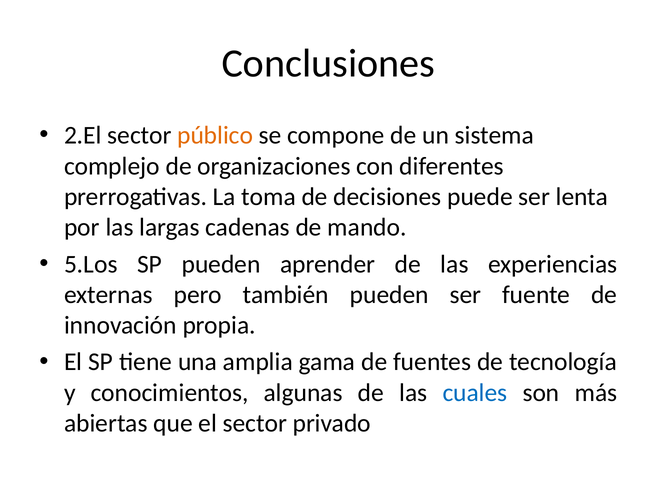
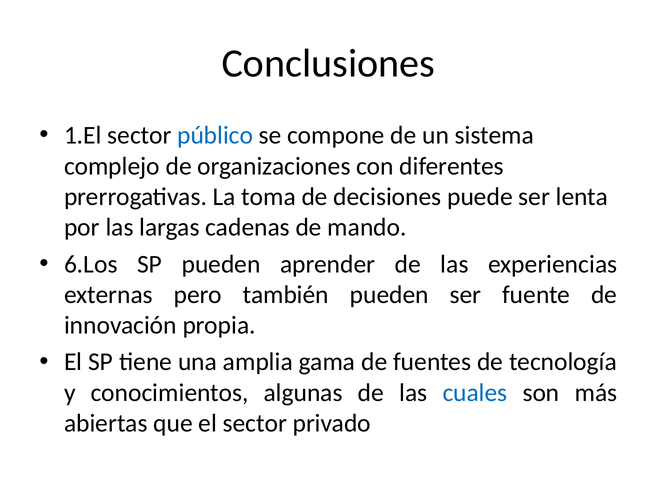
2.El: 2.El -> 1.El
público colour: orange -> blue
5.Los: 5.Los -> 6.Los
